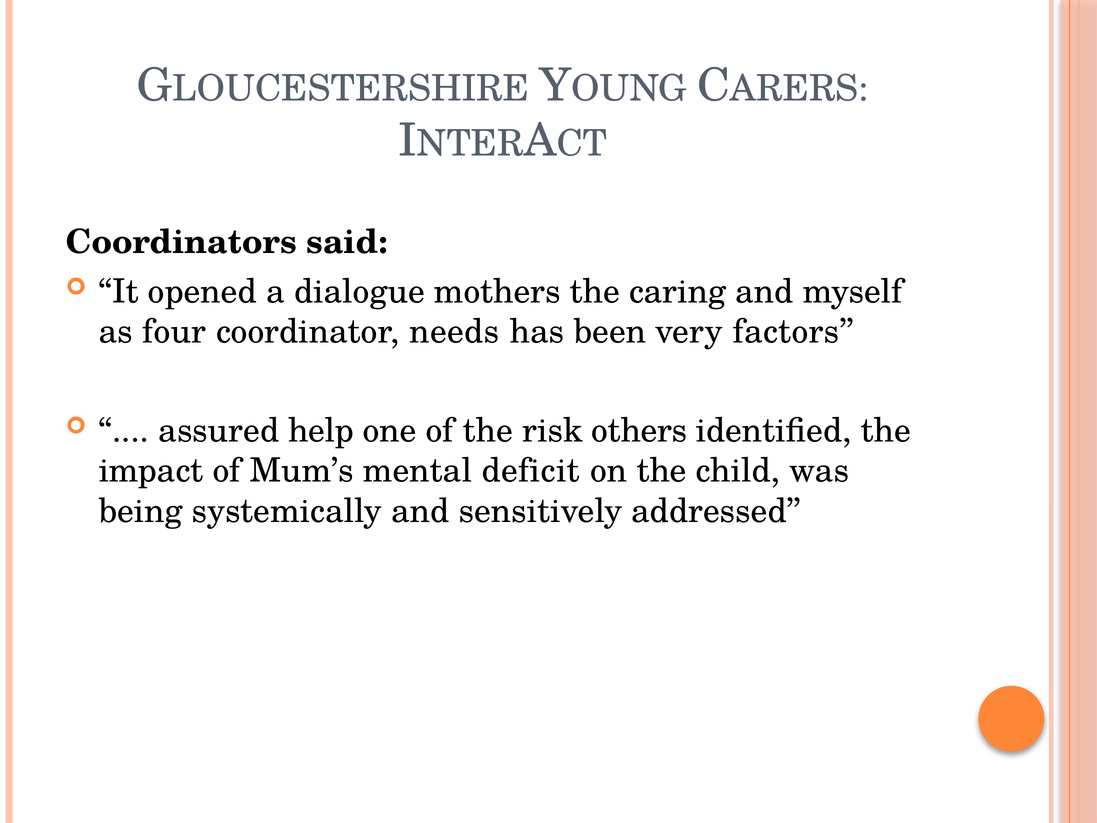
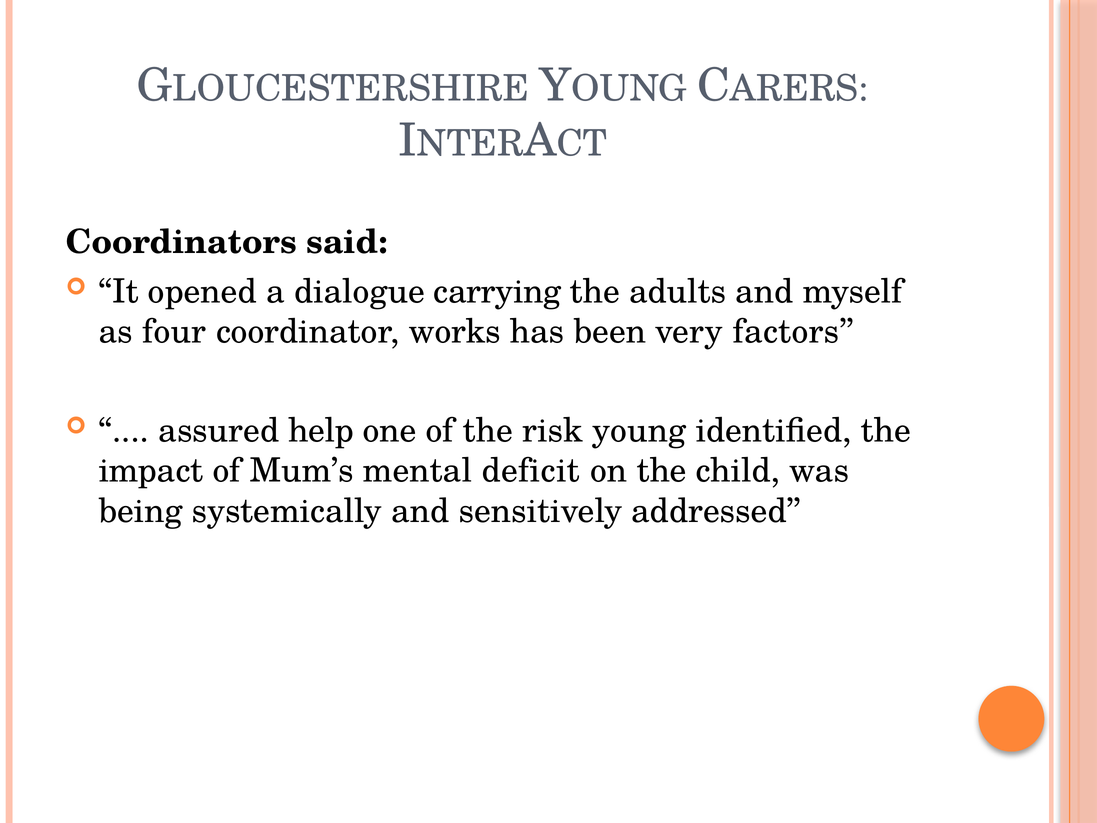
mothers: mothers -> carrying
caring: caring -> adults
needs: needs -> works
others: others -> young
